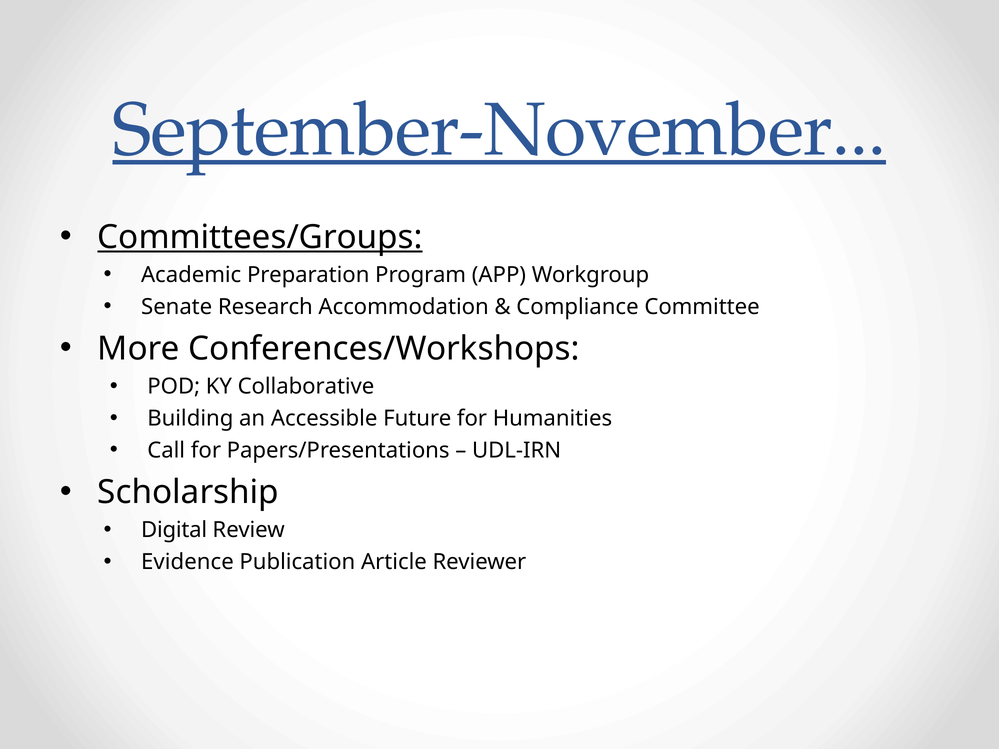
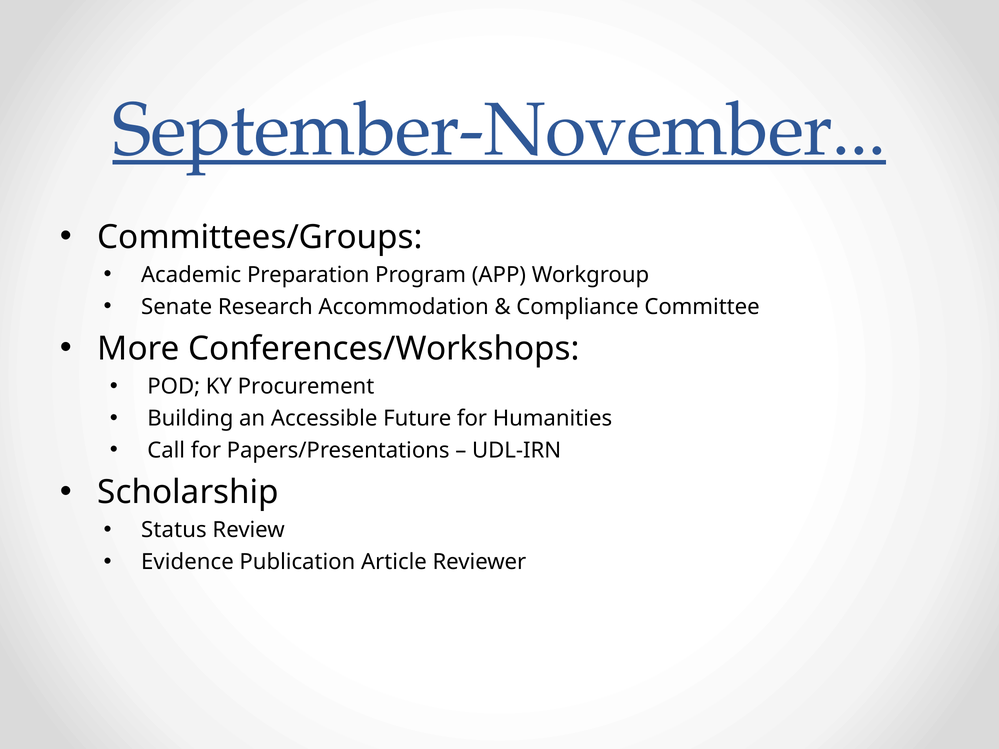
Committees/Groups underline: present -> none
Collaborative: Collaborative -> Procurement
Digital: Digital -> Status
